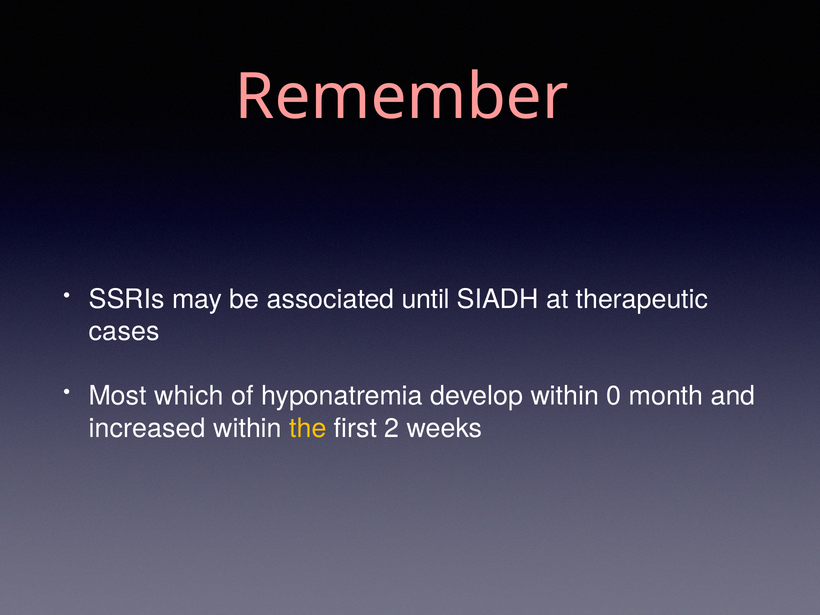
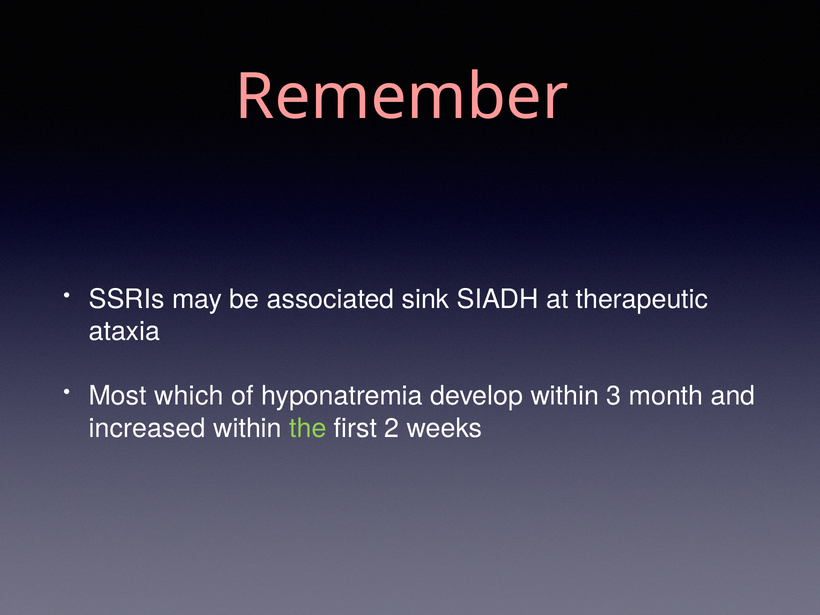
until: until -> sink
cases: cases -> ataxia
0: 0 -> 3
the colour: yellow -> light green
